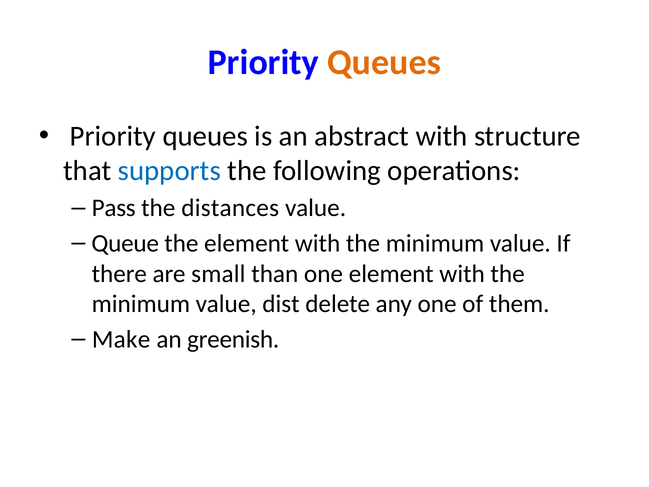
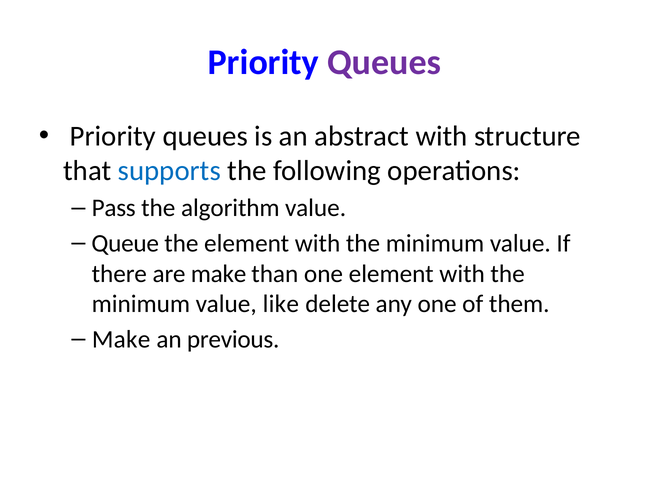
Queues at (384, 63) colour: orange -> purple
distances: distances -> algorithm
are small: small -> make
dist: dist -> like
greenish: greenish -> previous
